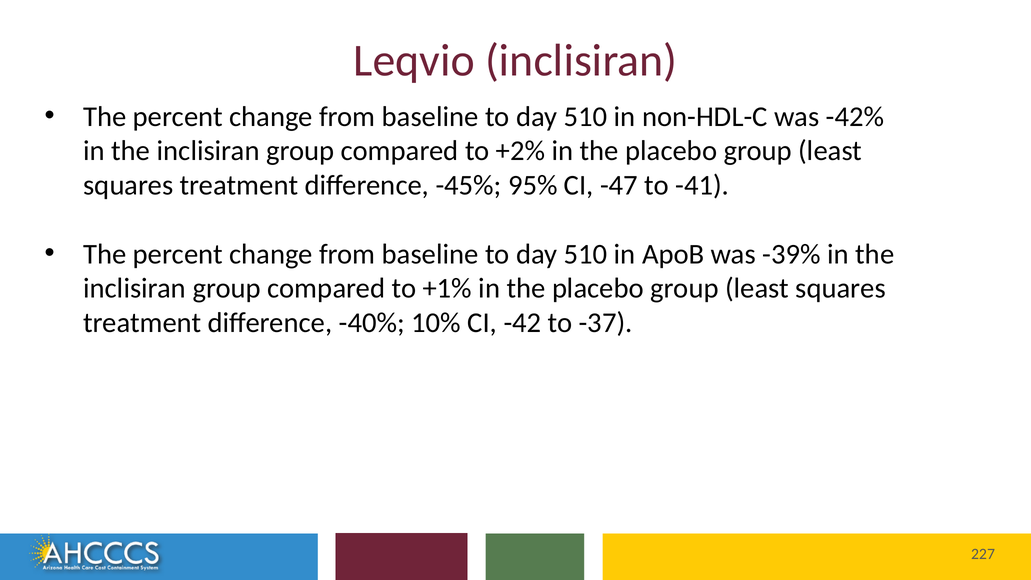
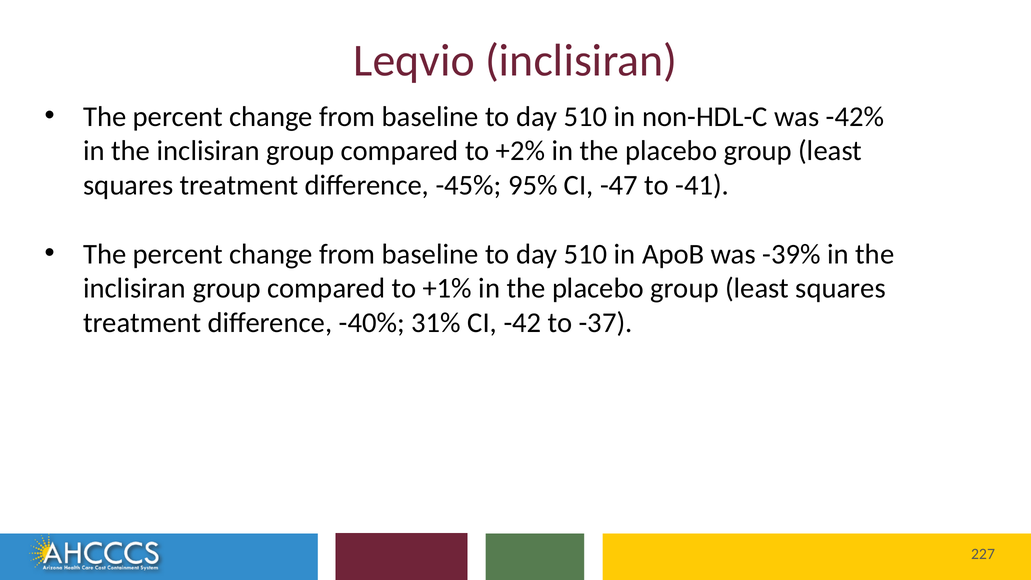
10%: 10% -> 31%
